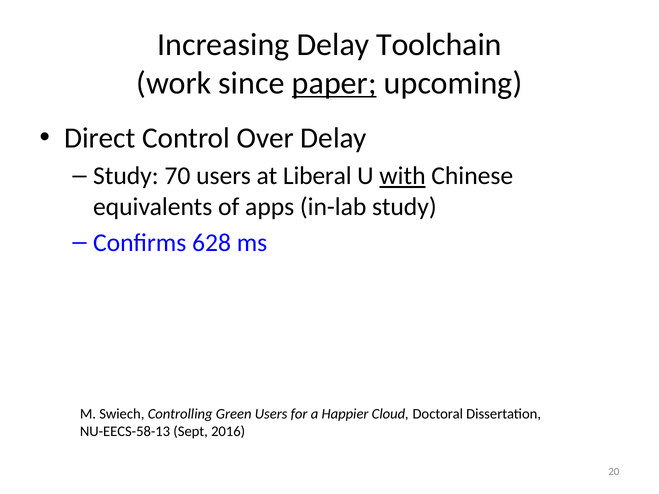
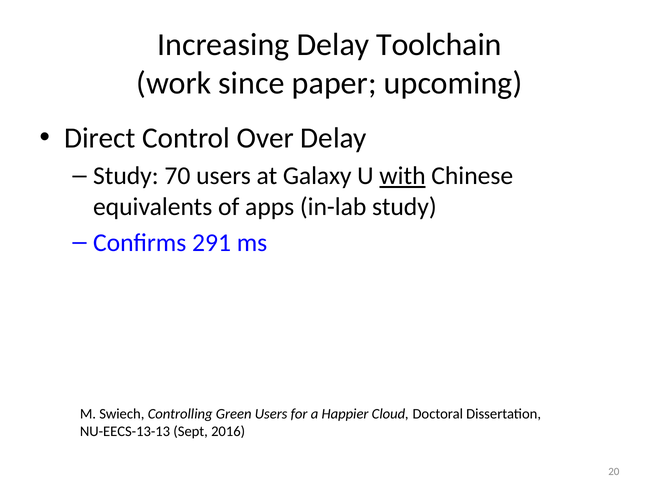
paper underline: present -> none
Liberal: Liberal -> Galaxy
628: 628 -> 291
NU-EECS-58-13: NU-EECS-58-13 -> NU-EECS-13-13
